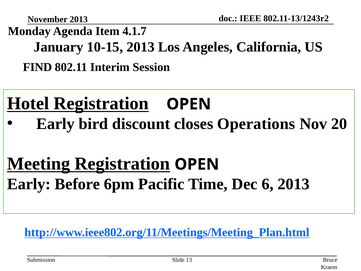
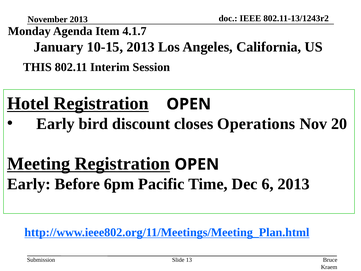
FIND: FIND -> THIS
